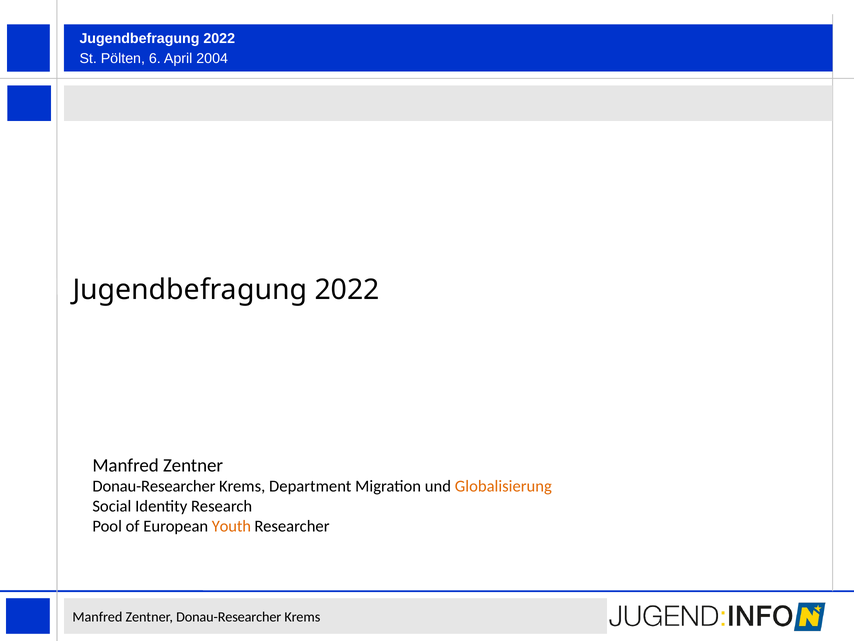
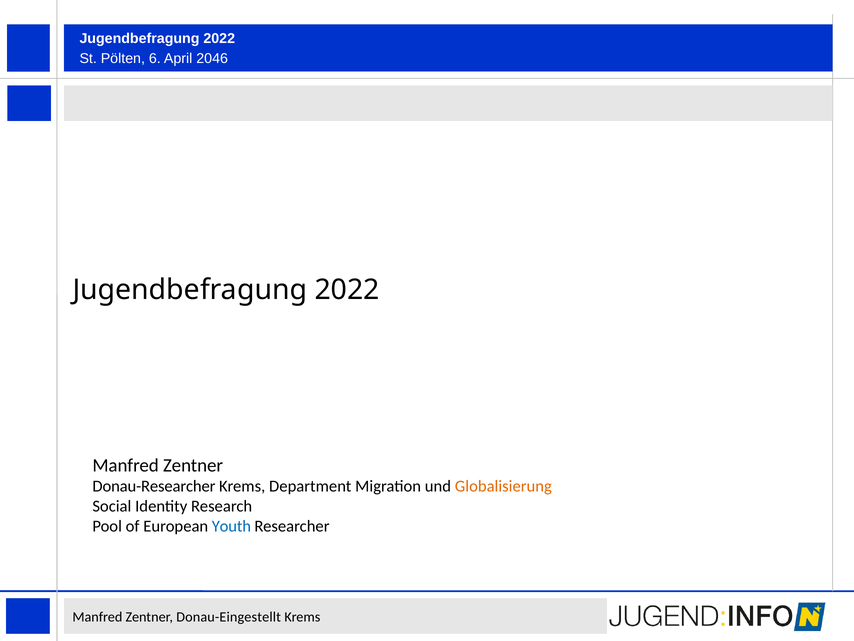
2004: 2004 -> 2046
Youth colour: orange -> blue
Donau-Researcher at (229, 617): Donau-Researcher -> Donau-Eingestellt
